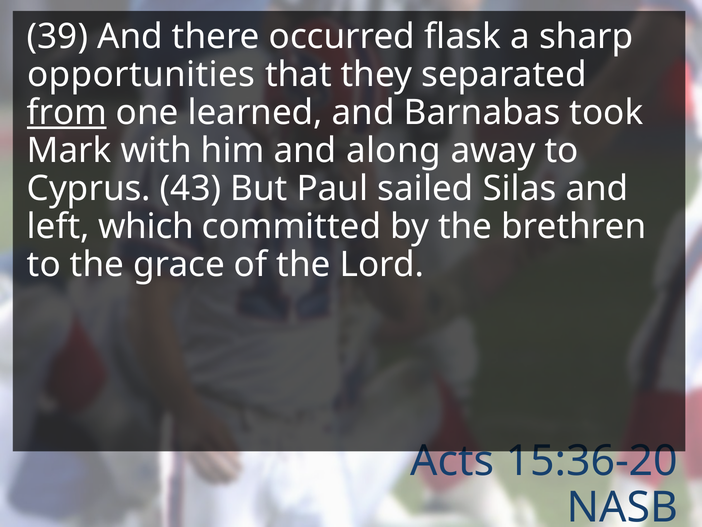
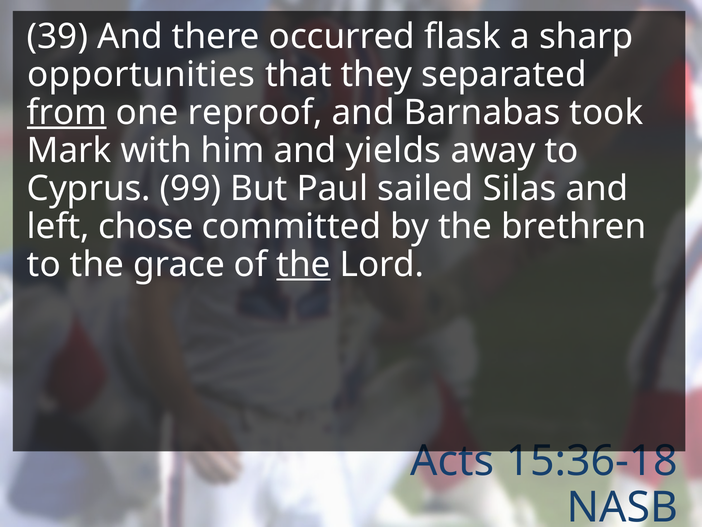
learned: learned -> reproof
along: along -> yields
43: 43 -> 99
which: which -> chose
the at (303, 264) underline: none -> present
15:36-20: 15:36-20 -> 15:36-18
